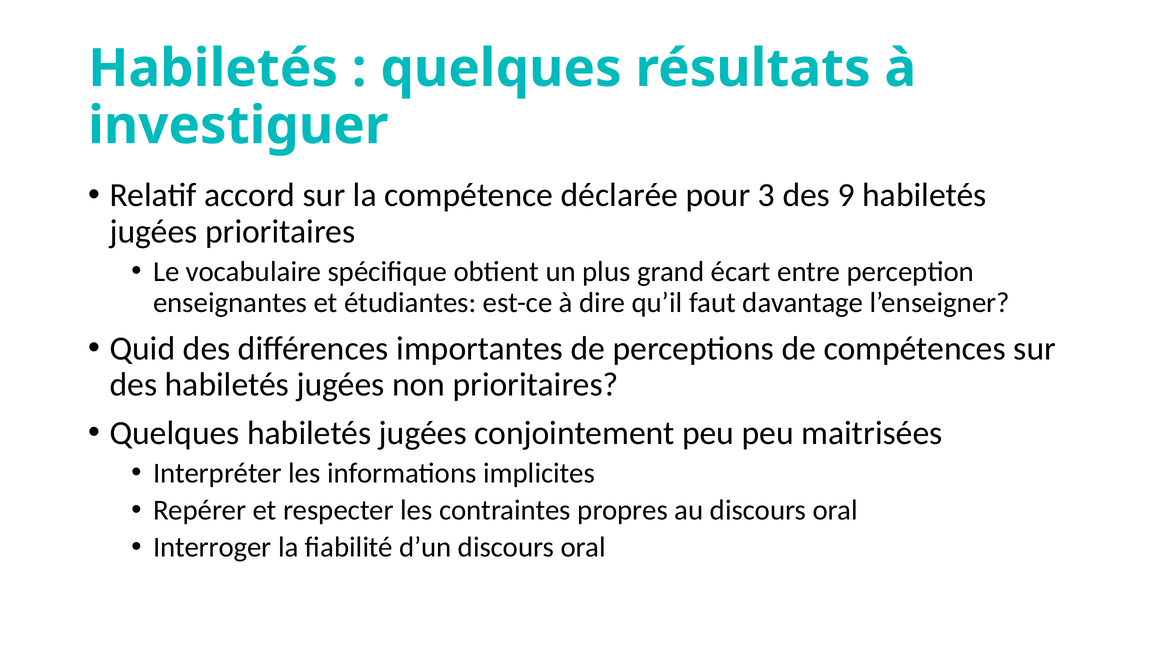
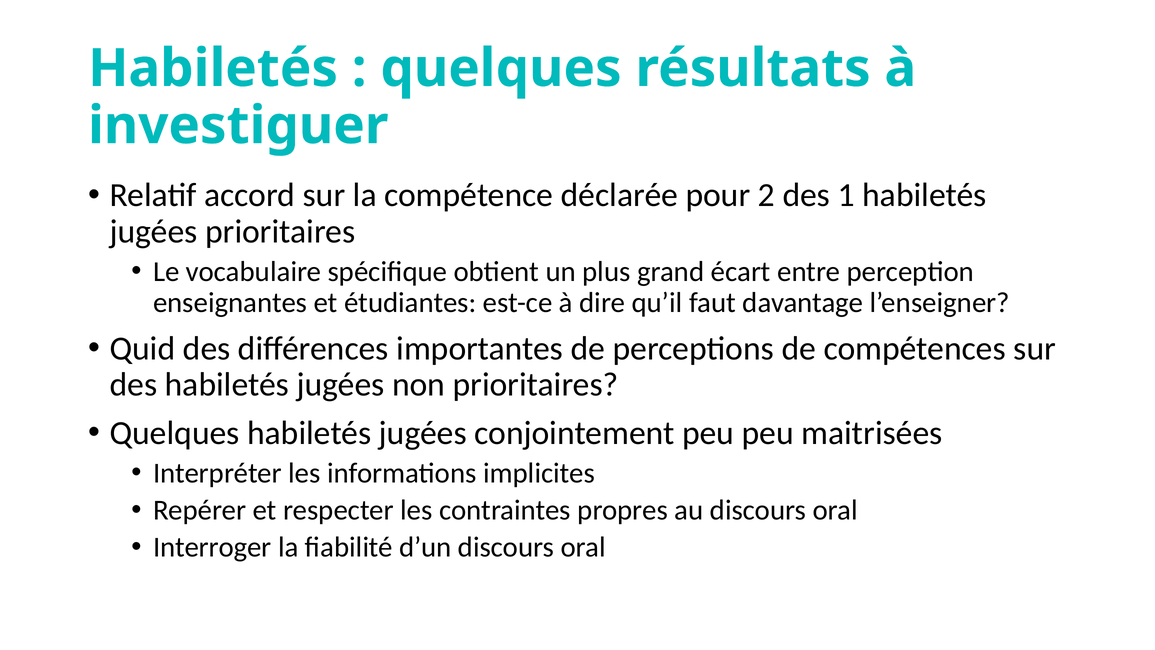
3: 3 -> 2
9: 9 -> 1
